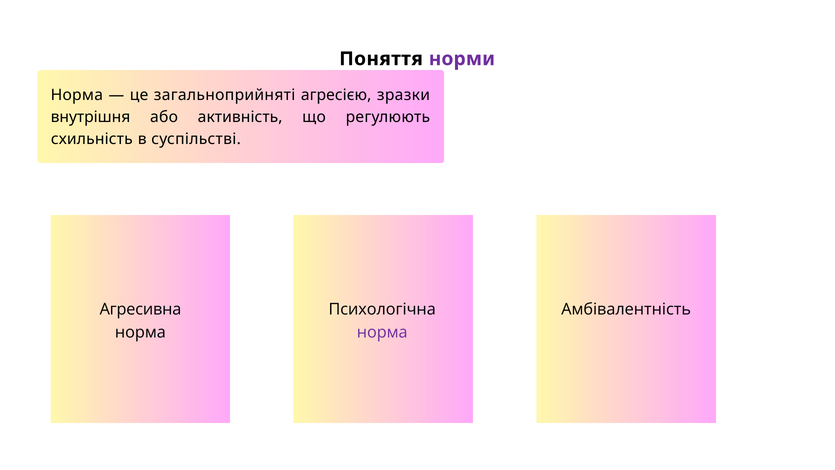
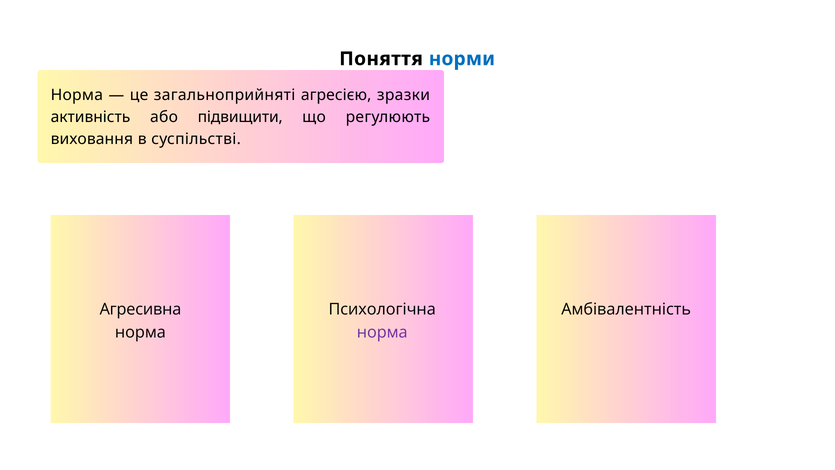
норми colour: purple -> blue
внутрішня: внутрішня -> активність
активність: активність -> підвищити
схильність: схильність -> виховання
